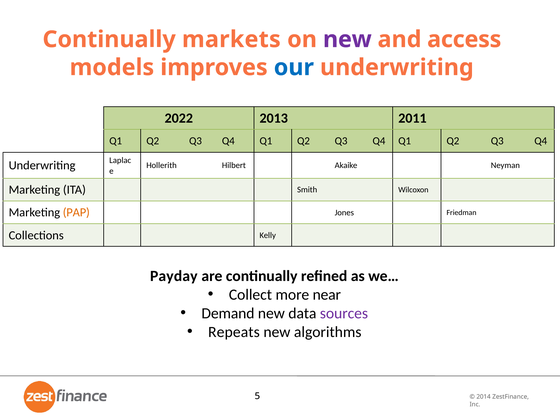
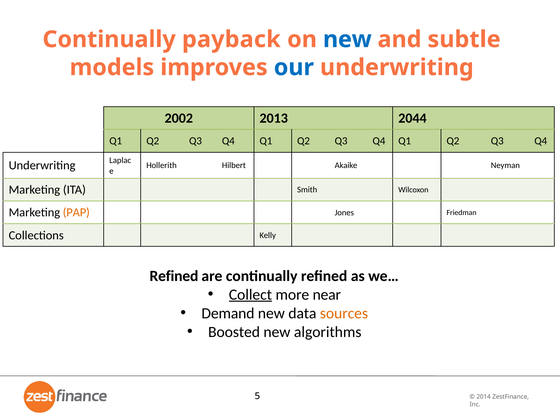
markets: markets -> payback
new at (347, 39) colour: purple -> blue
access: access -> subtle
2022: 2022 -> 2002
2011: 2011 -> 2044
Payday at (174, 276): Payday -> Refined
Collect underline: none -> present
sources colour: purple -> orange
Repeats: Repeats -> Boosted
